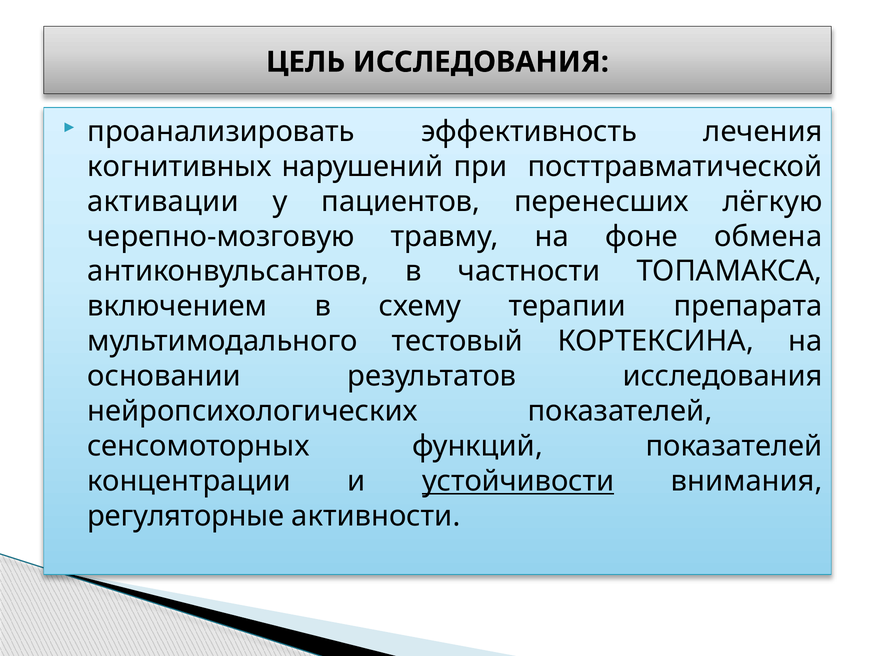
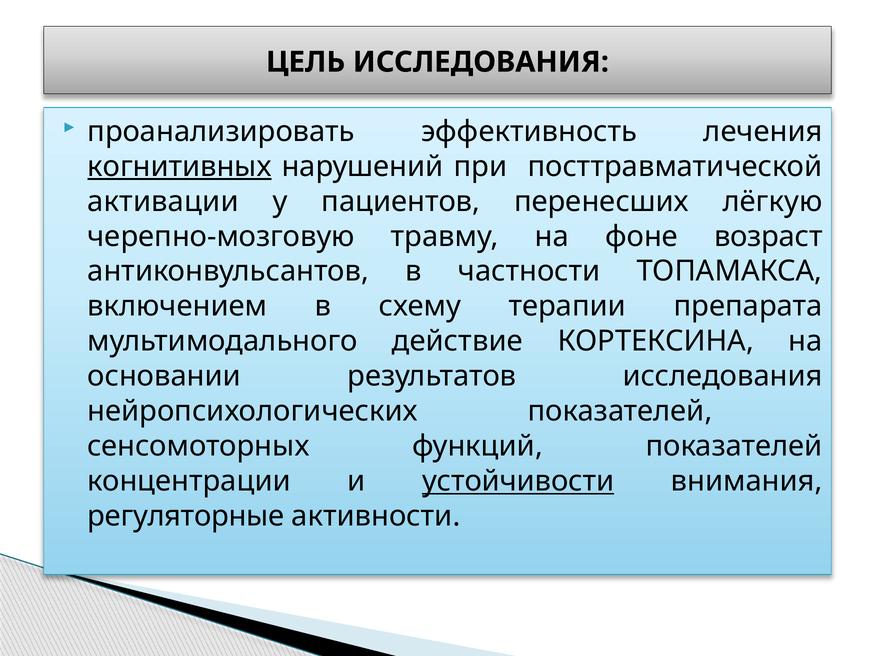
когнитивных underline: none -> present
обмена: обмена -> возраст
тестовый: тестовый -> действие
